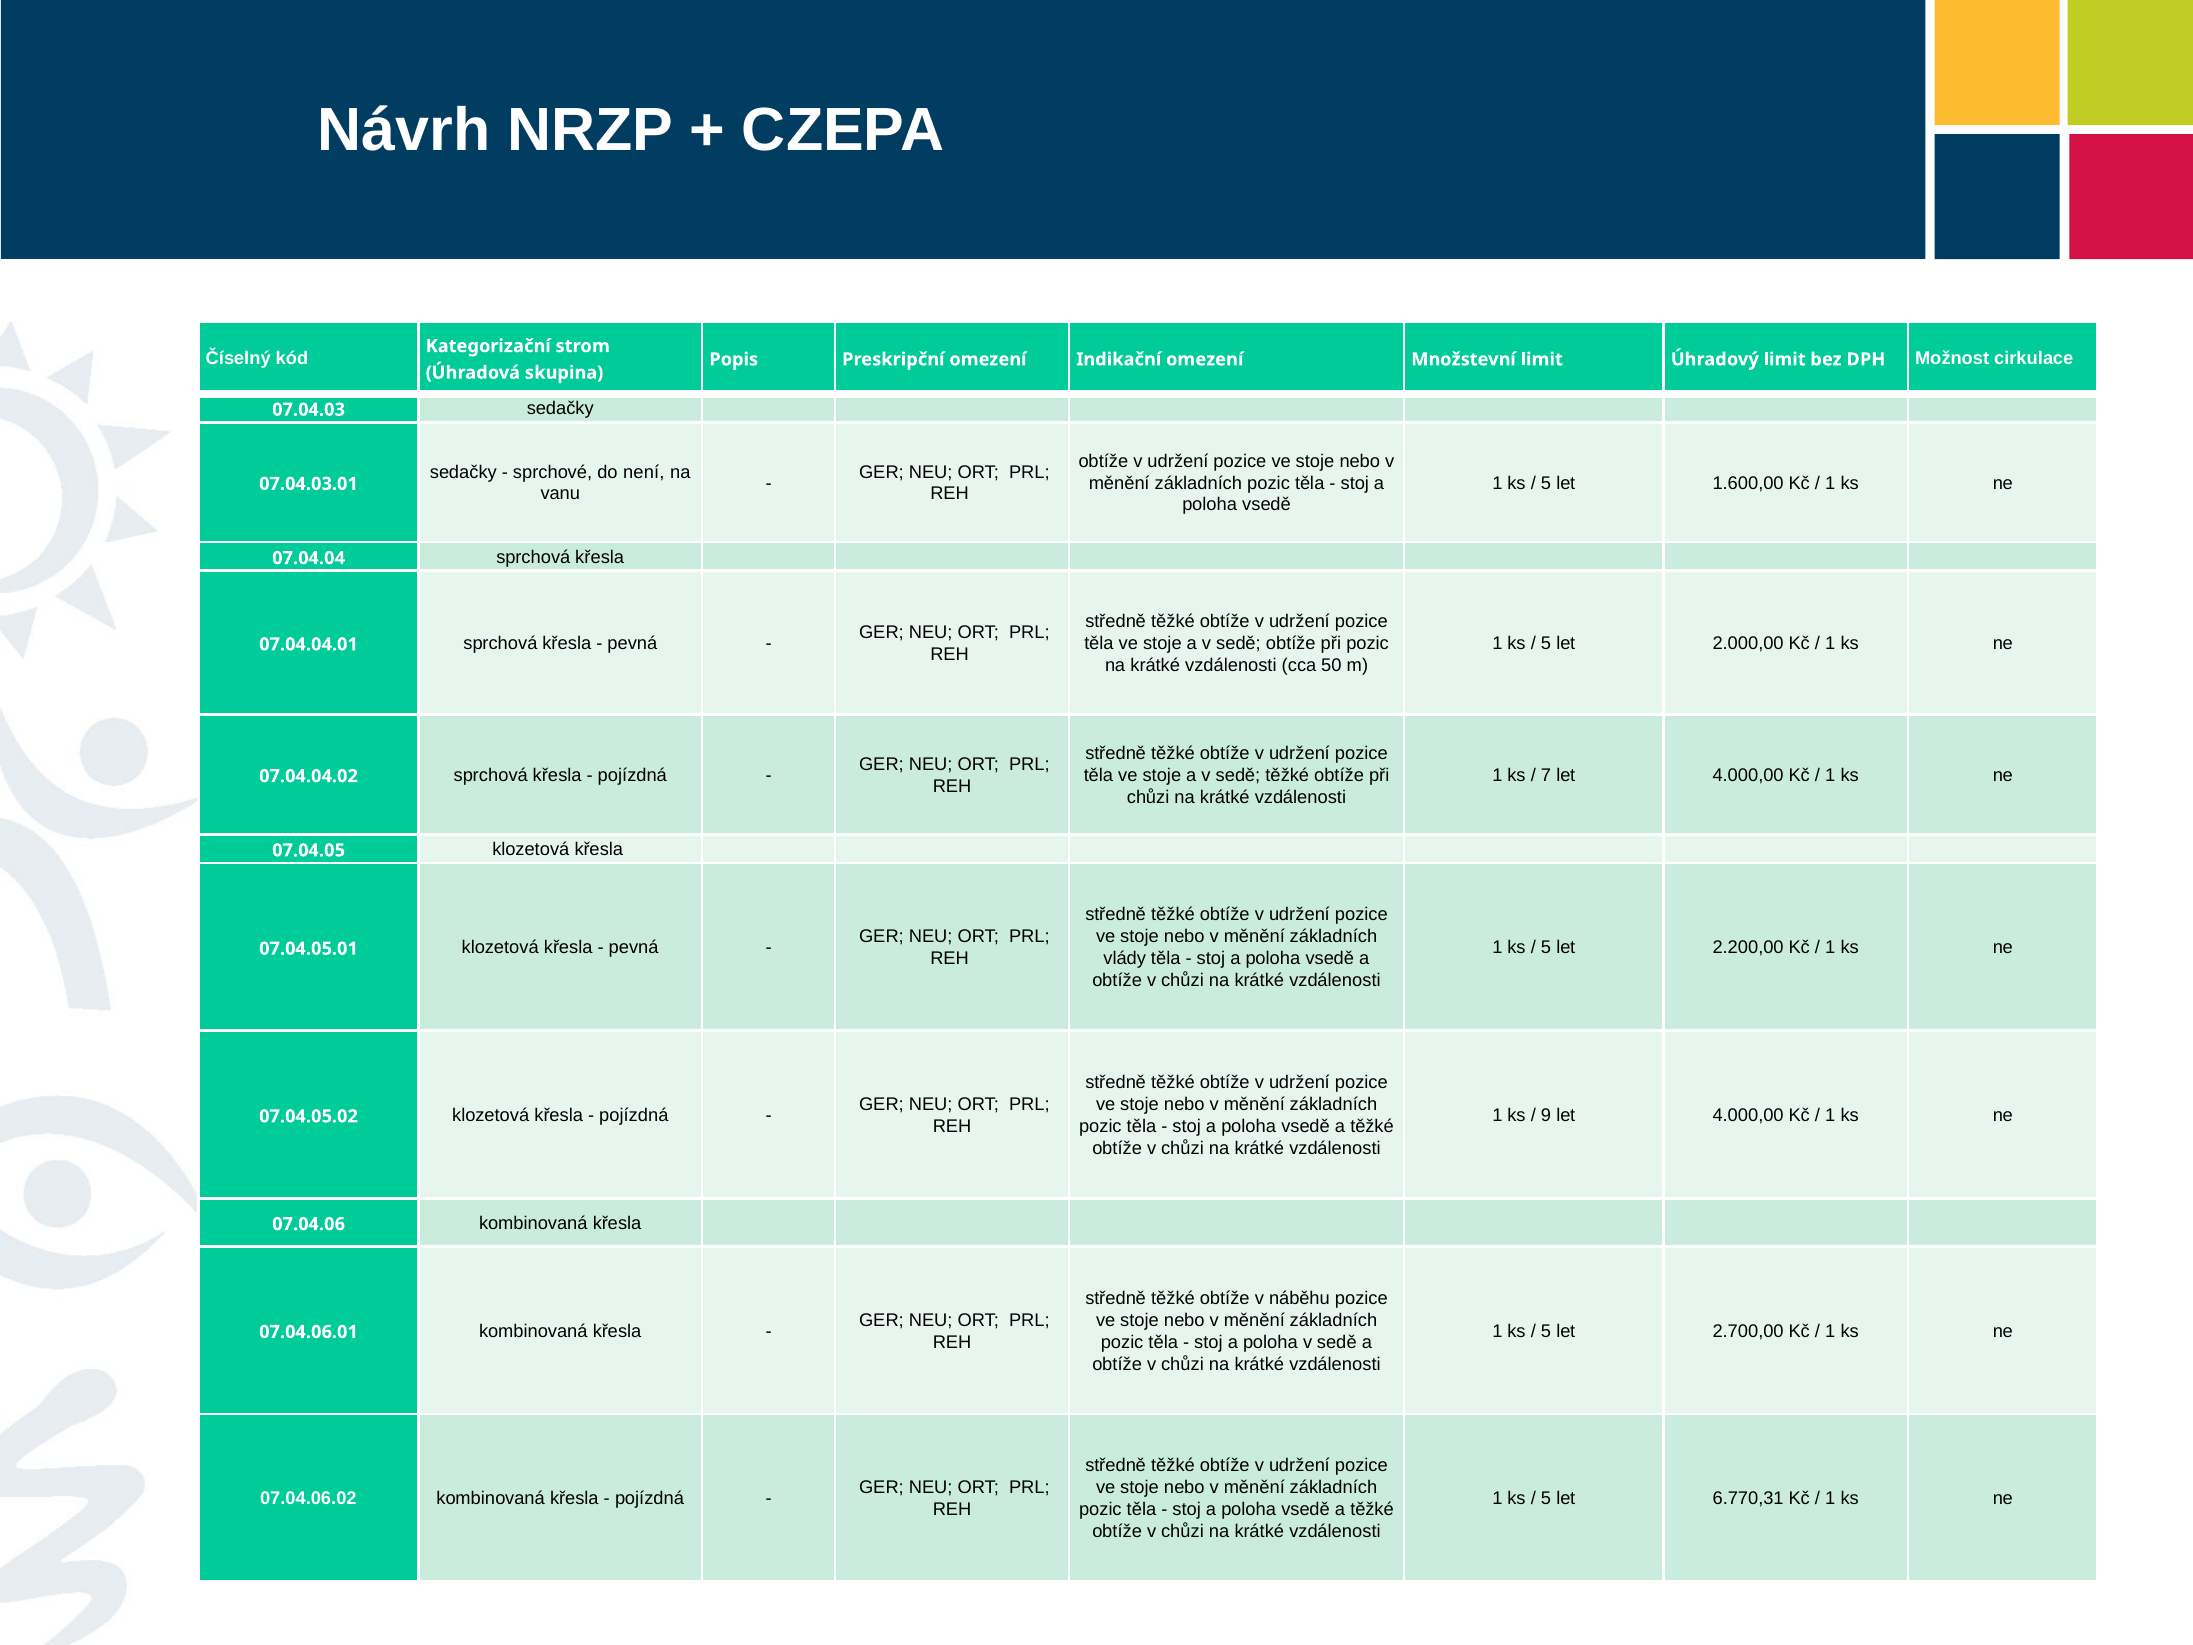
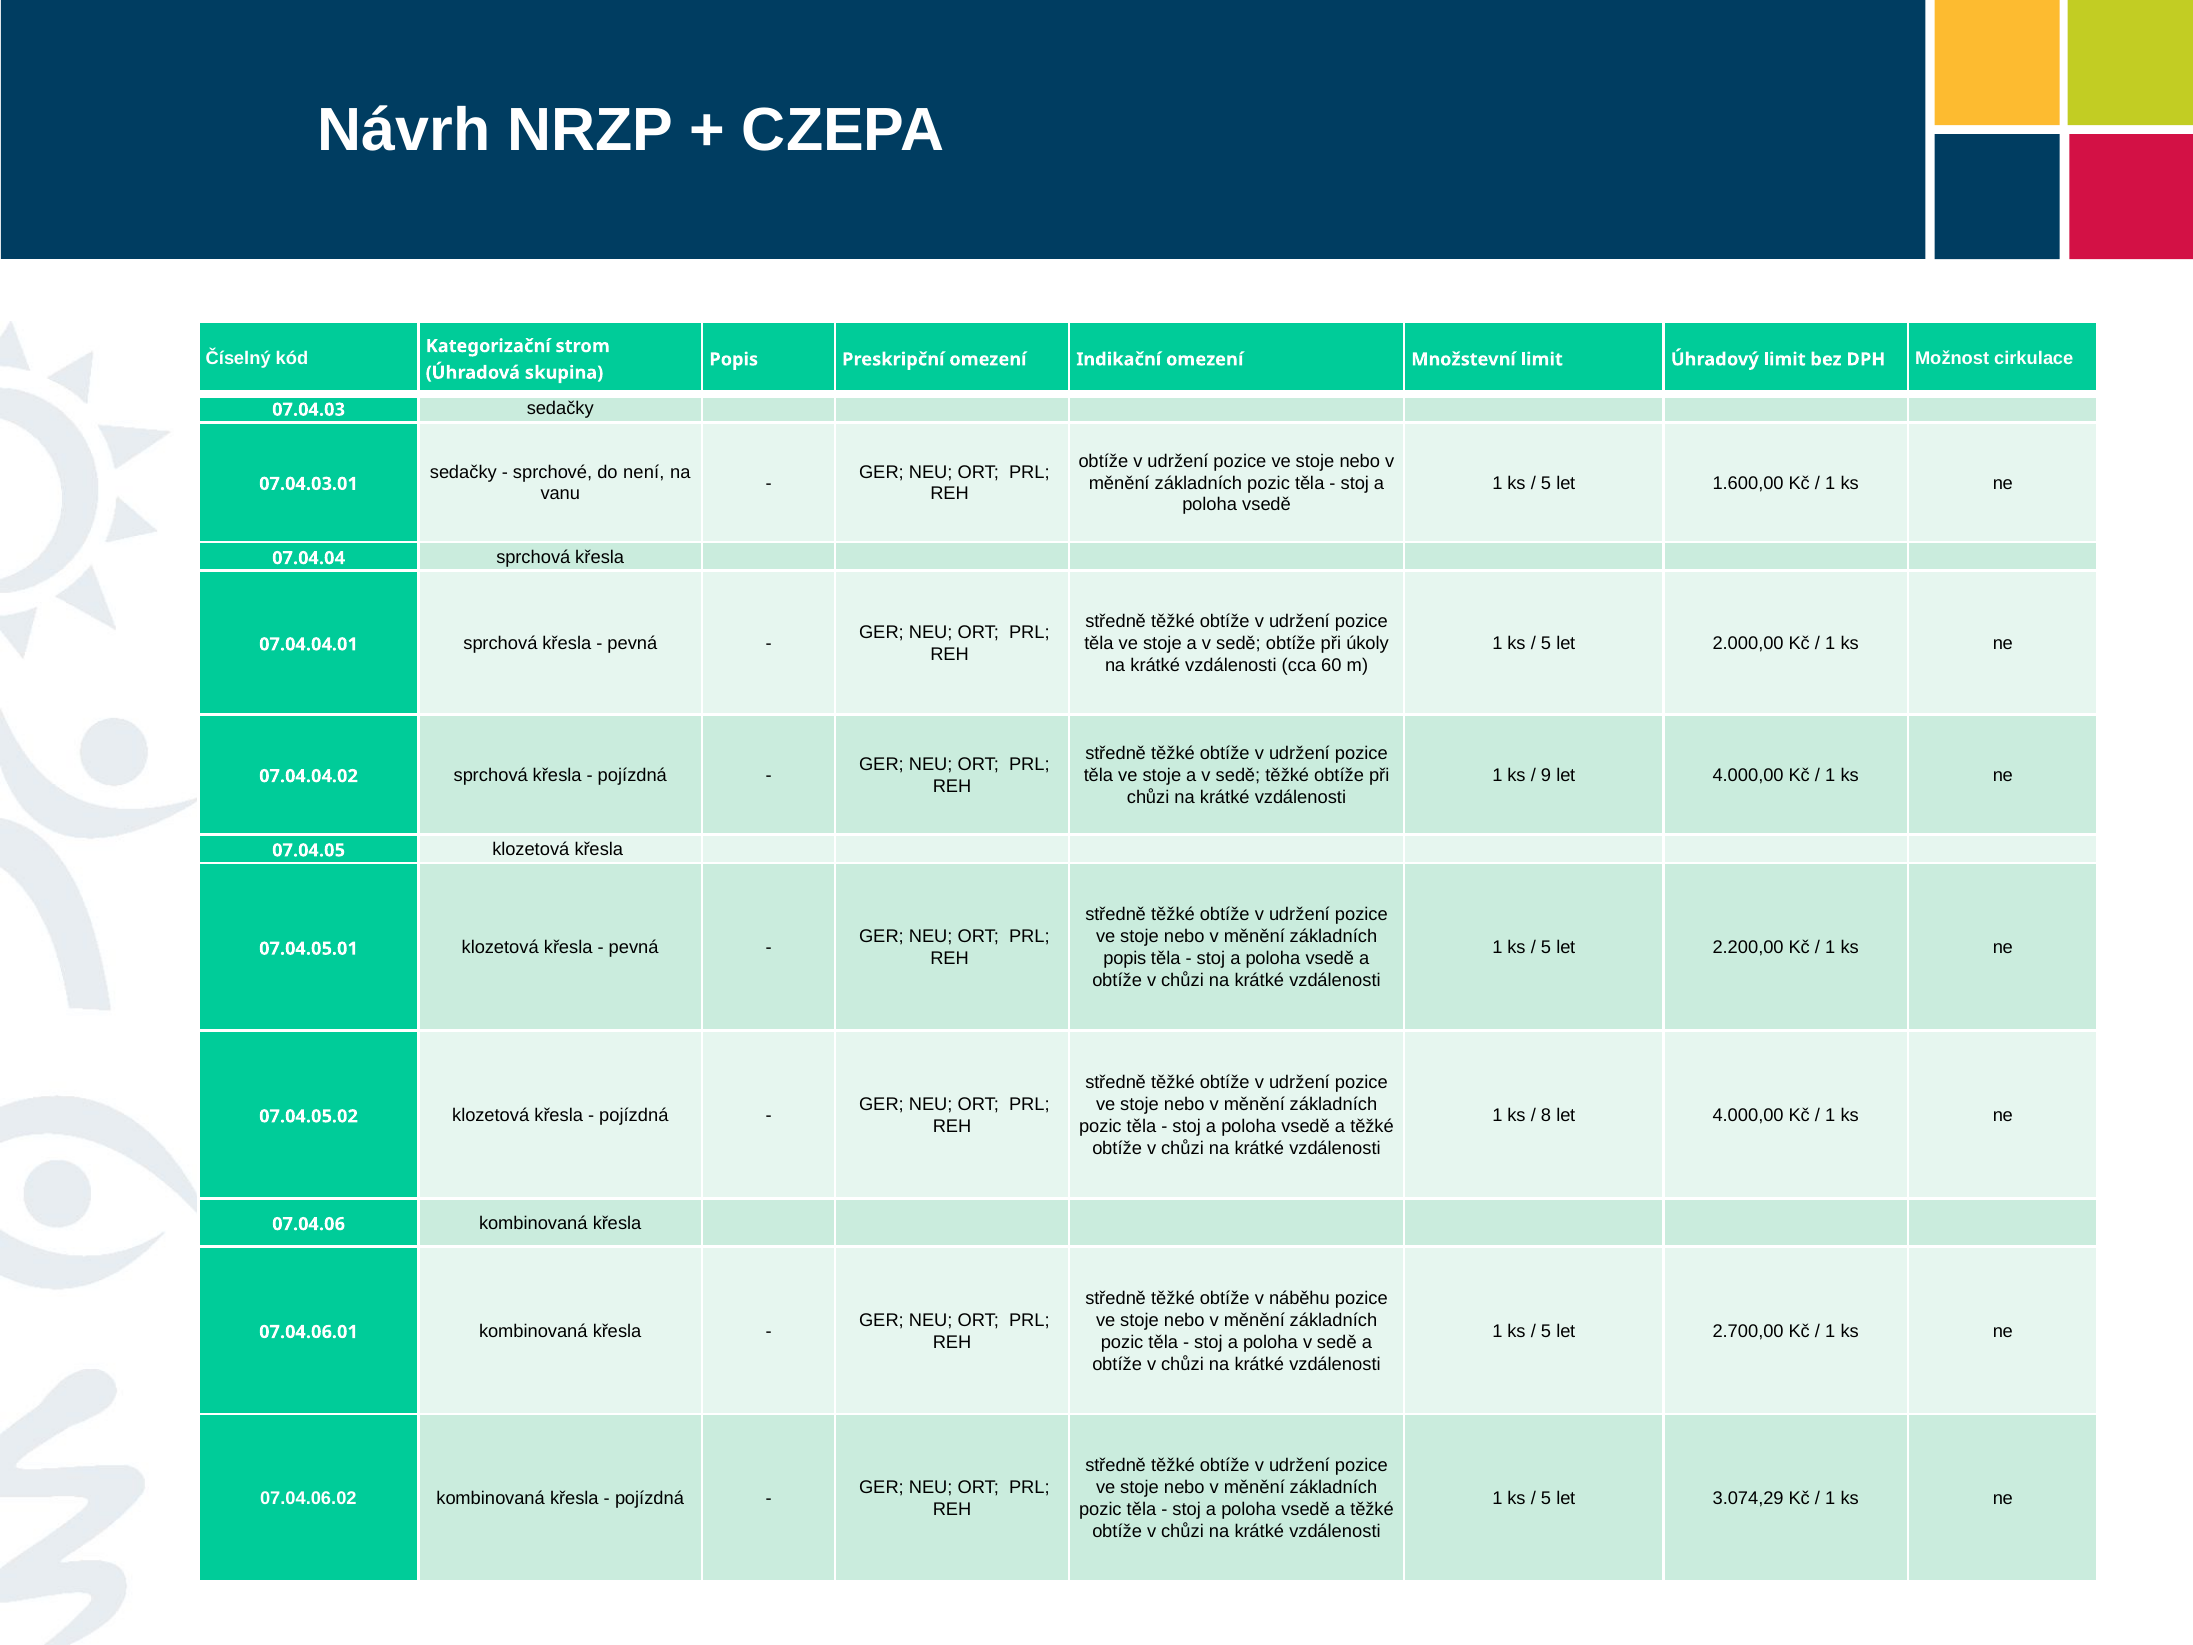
při pozic: pozic -> úkoly
50: 50 -> 60
7: 7 -> 9
vlády at (1125, 959): vlády -> popis
9: 9 -> 8
6.770,31: 6.770,31 -> 3.074,29
